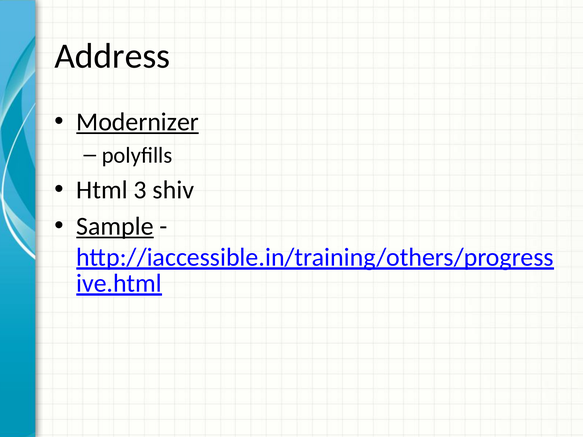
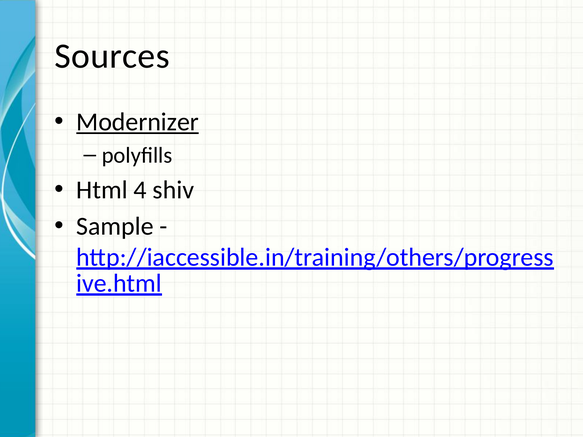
Address: Address -> Sources
3: 3 -> 4
Sample underline: present -> none
